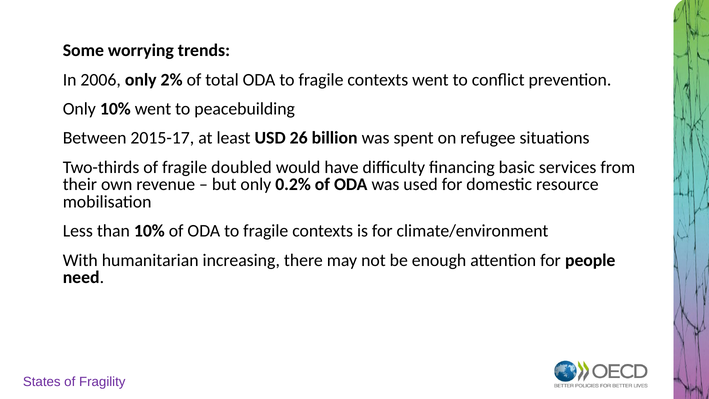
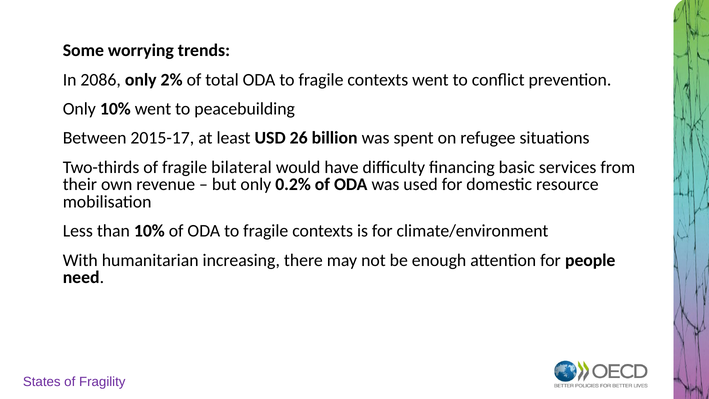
2006: 2006 -> 2086
doubled: doubled -> bilateral
